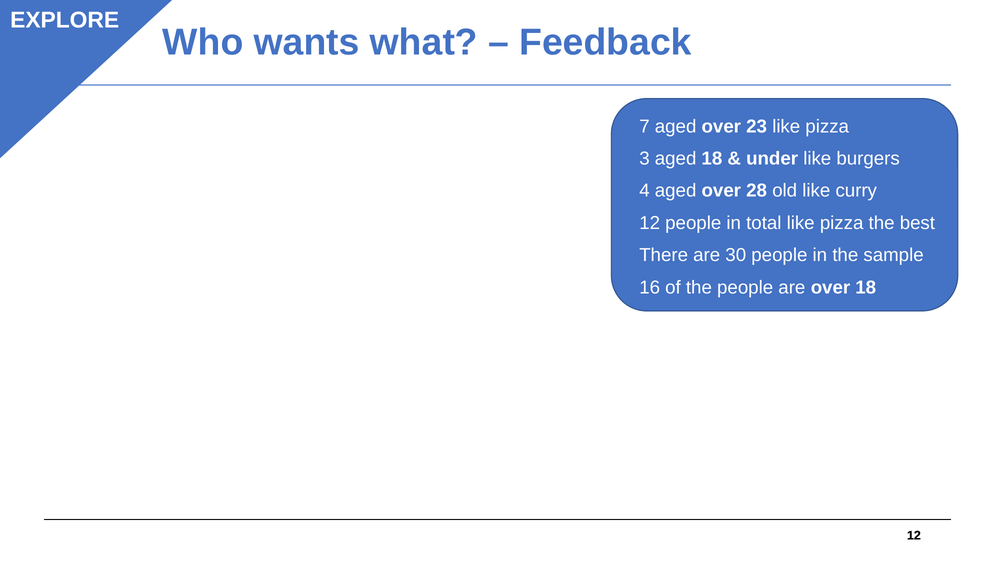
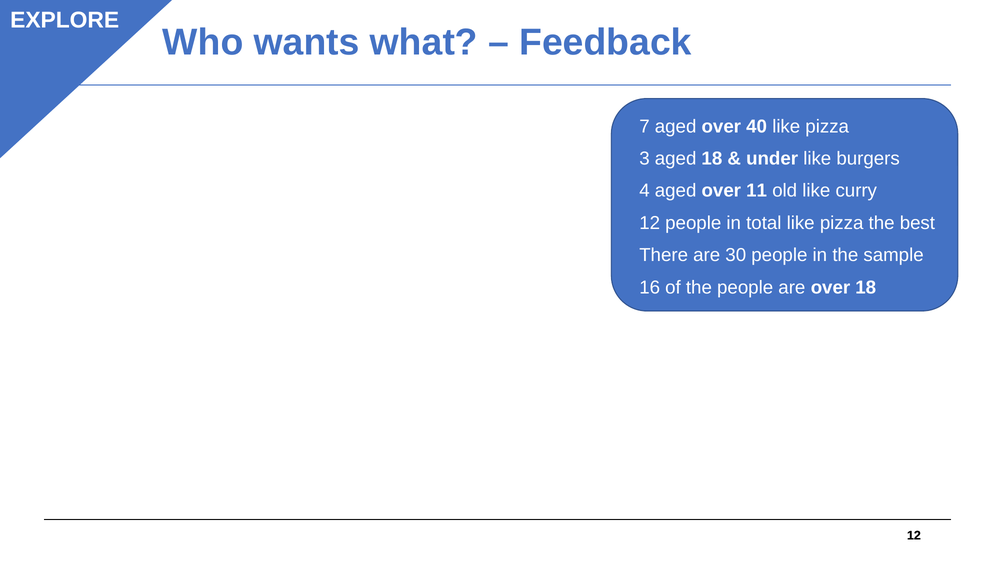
23: 23 -> 40
28: 28 -> 11
